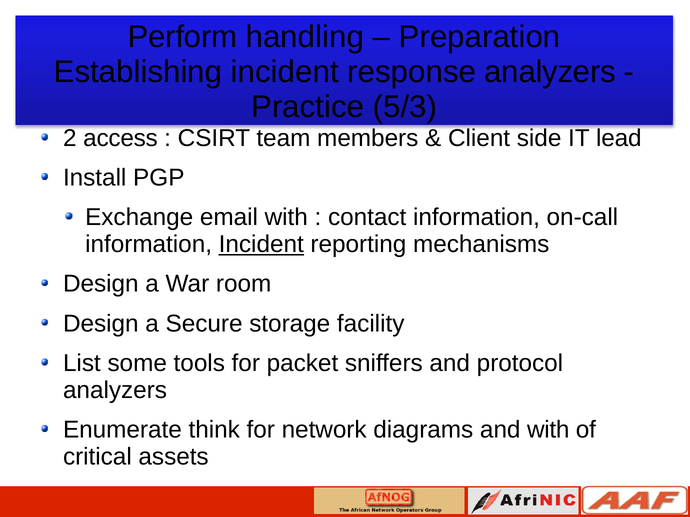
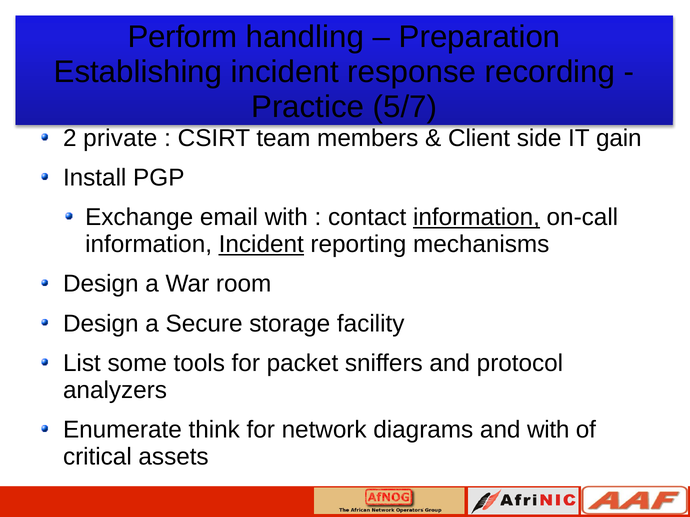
response analyzers: analyzers -> recording
5/3: 5/3 -> 5/7
access: access -> private
lead: lead -> gain
information at (476, 217) underline: none -> present
